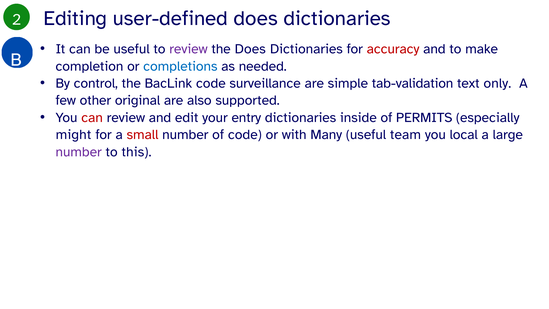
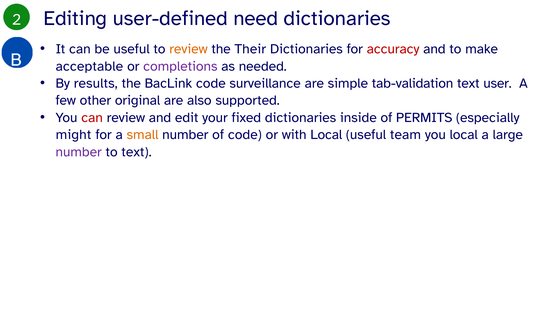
user-defined does: does -> need
review at (188, 49) colour: purple -> orange
the Does: Does -> Their
completion: completion -> acceptable
completions colour: blue -> purple
control: control -> results
only: only -> user
entry: entry -> fixed
small colour: red -> orange
with Many: Many -> Local
to this: this -> text
